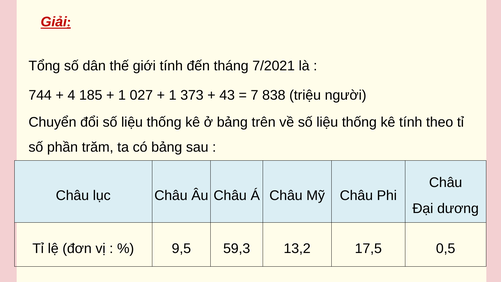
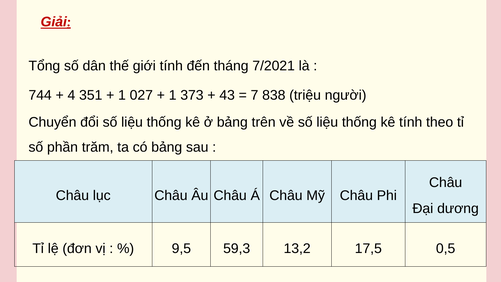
185: 185 -> 351
